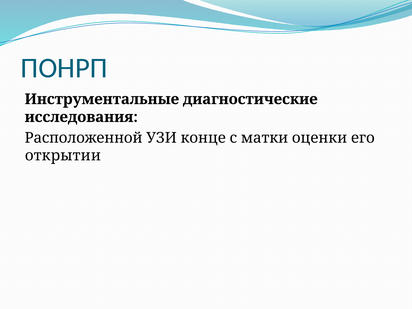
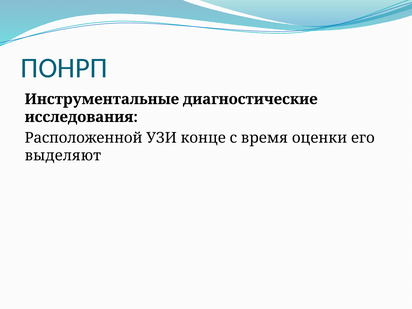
матки: матки -> время
открытии: открытии -> выделяют
